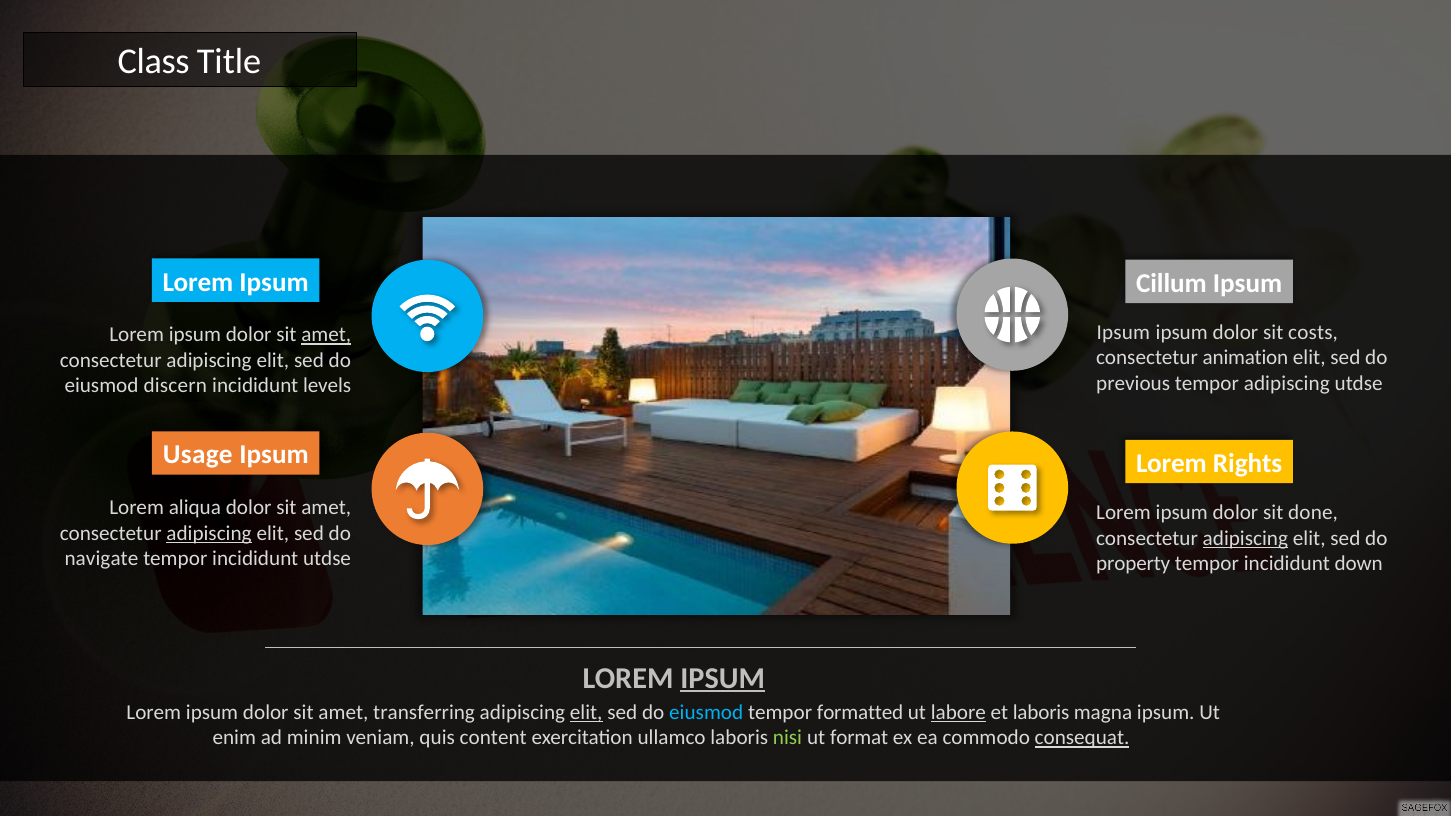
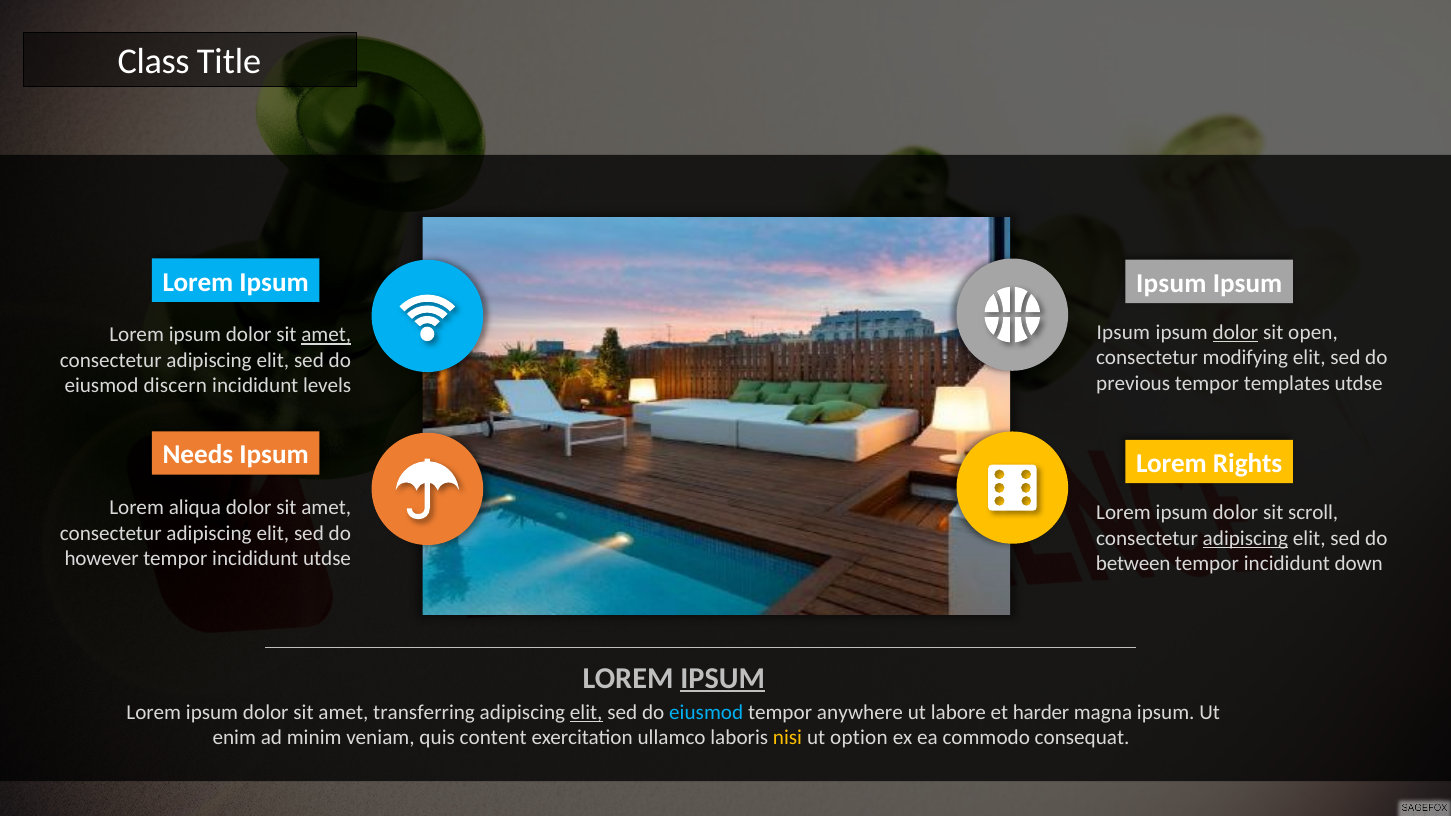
Cillum at (1171, 283): Cillum -> Ipsum
dolor at (1235, 333) underline: none -> present
costs: costs -> open
animation: animation -> modifying
tempor adipiscing: adipiscing -> templates
Usage: Usage -> Needs
done: done -> scroll
adipiscing at (209, 533) underline: present -> none
navigate: navigate -> however
property: property -> between
formatted: formatted -> anywhere
labore underline: present -> none
et laboris: laboris -> harder
nisi colour: light green -> yellow
format: format -> option
consequat underline: present -> none
